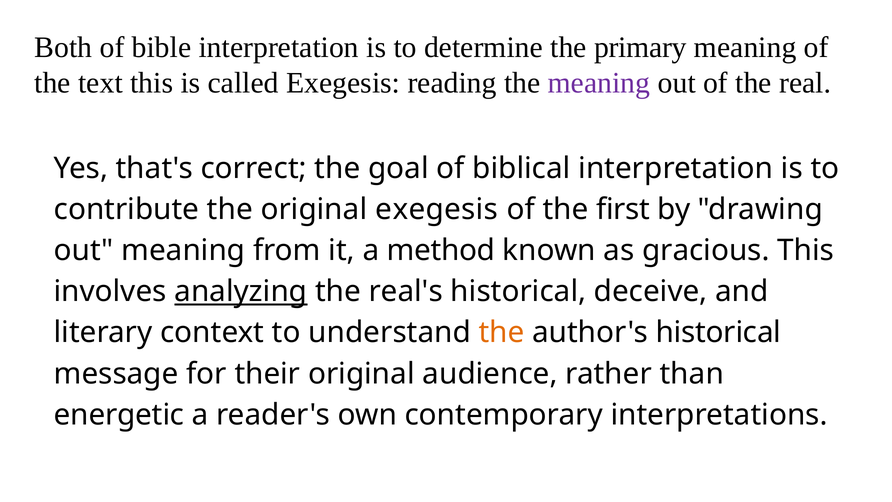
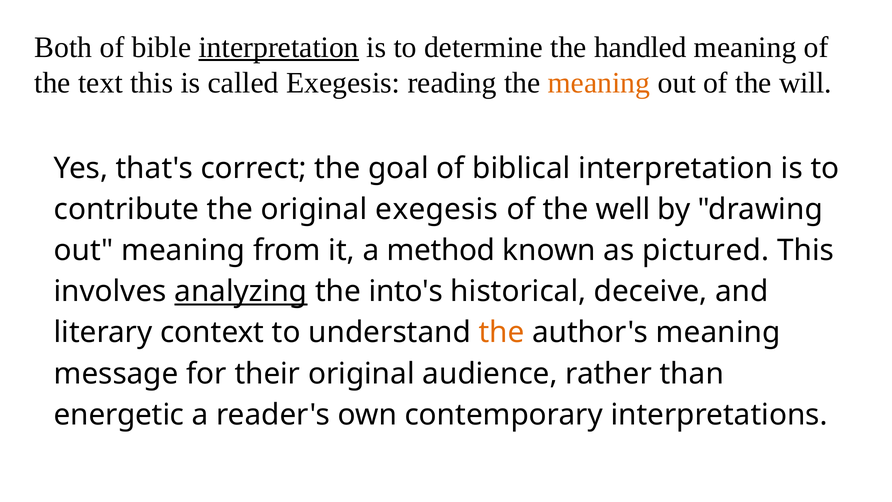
interpretation at (279, 47) underline: none -> present
primary: primary -> handled
meaning at (599, 83) colour: purple -> orange
real: real -> will
first: first -> well
gracious: gracious -> pictured
real's: real's -> into's
author's historical: historical -> meaning
